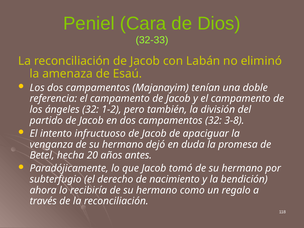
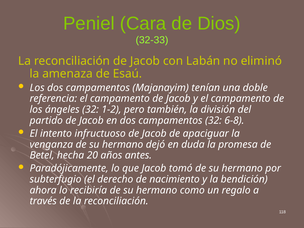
3-8: 3-8 -> 6-8
